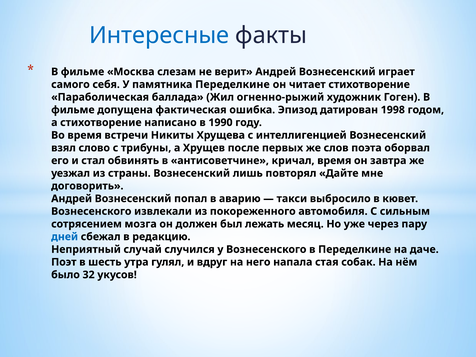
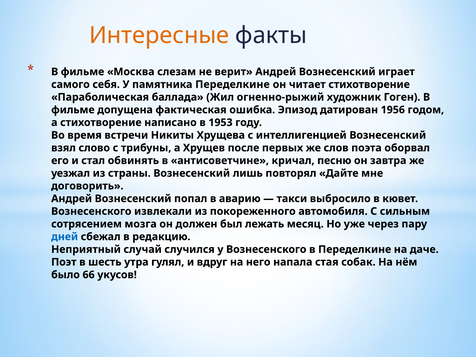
Интересные colour: blue -> orange
1998: 1998 -> 1956
1990: 1990 -> 1953
кричал время: время -> песню
32: 32 -> 66
